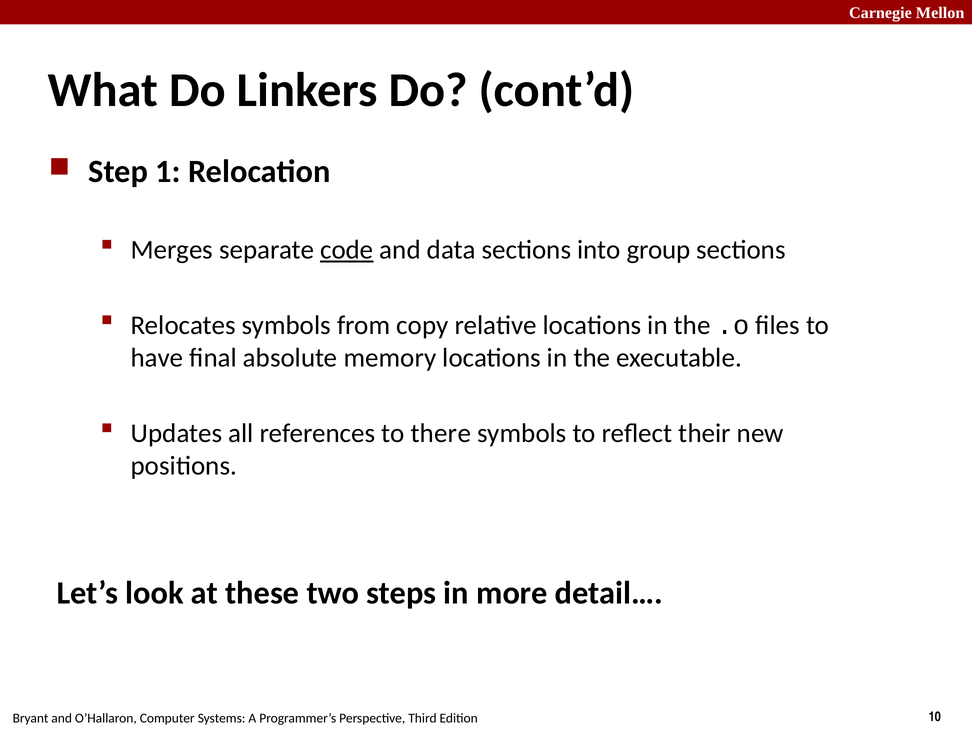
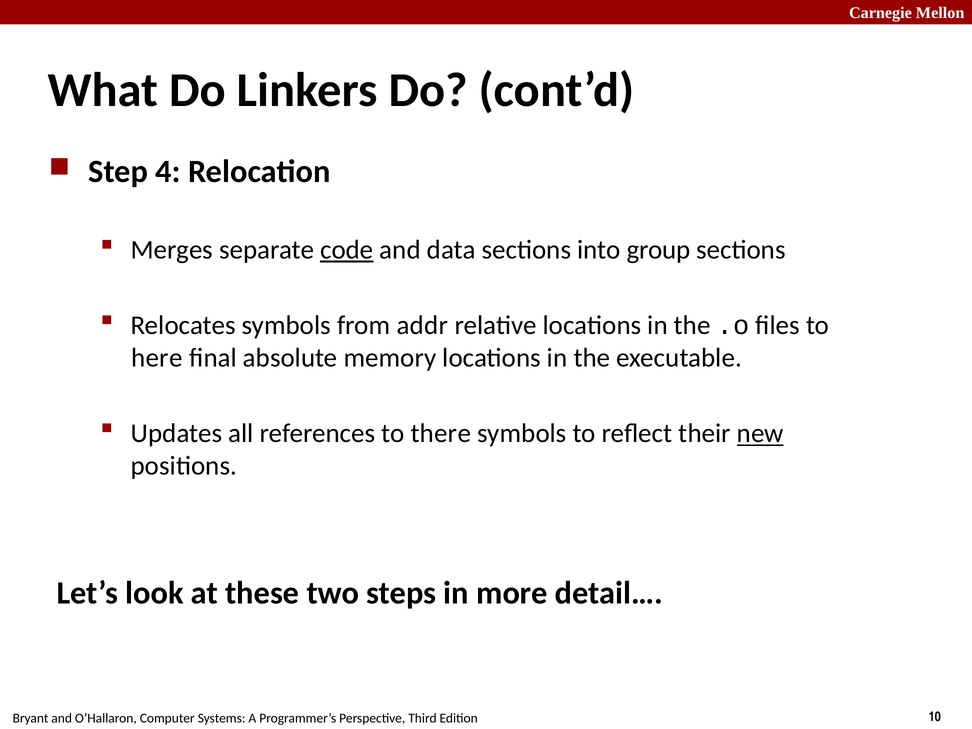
1: 1 -> 4
copy: copy -> addr
have: have -> here
new underline: none -> present
